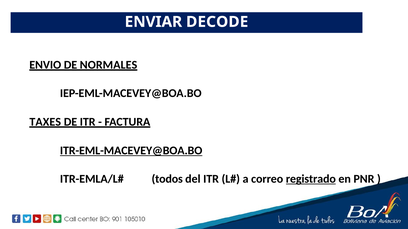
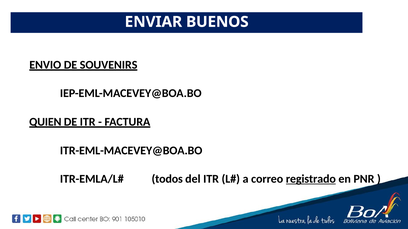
DECODE: DECODE -> BUENOS
NORMALES: NORMALES -> SOUVENIRS
TAXES: TAXES -> QUIEN
ITR-EML-MACEVEY@BOA.BO underline: present -> none
